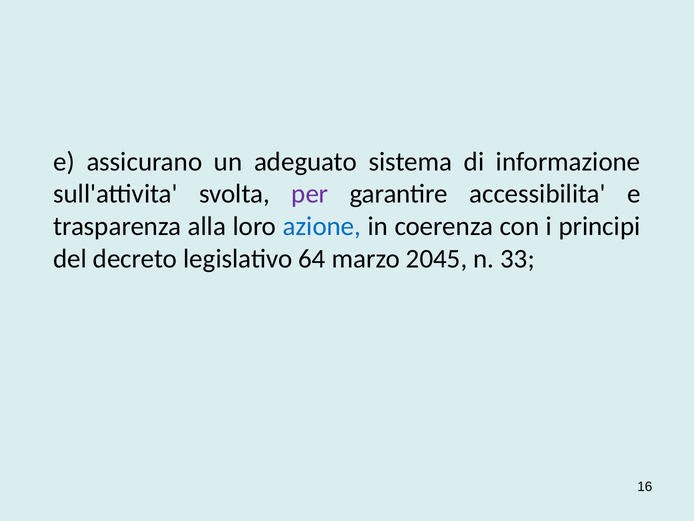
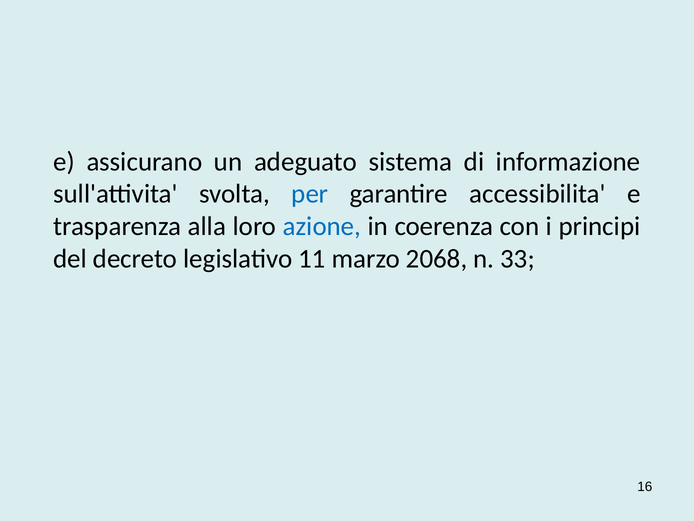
per colour: purple -> blue
64: 64 -> 11
2045: 2045 -> 2068
